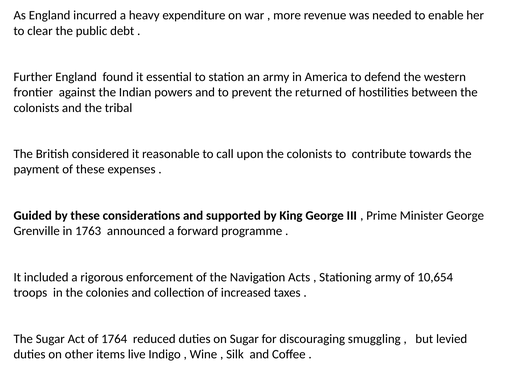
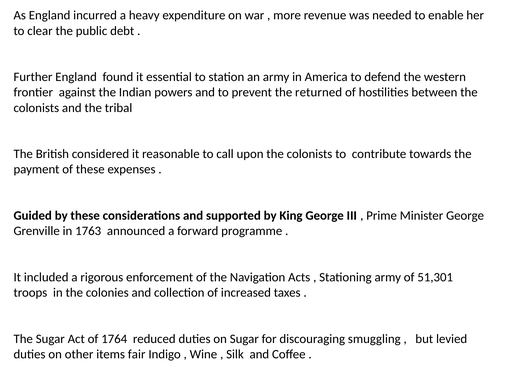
10,654: 10,654 -> 51,301
live: live -> fair
